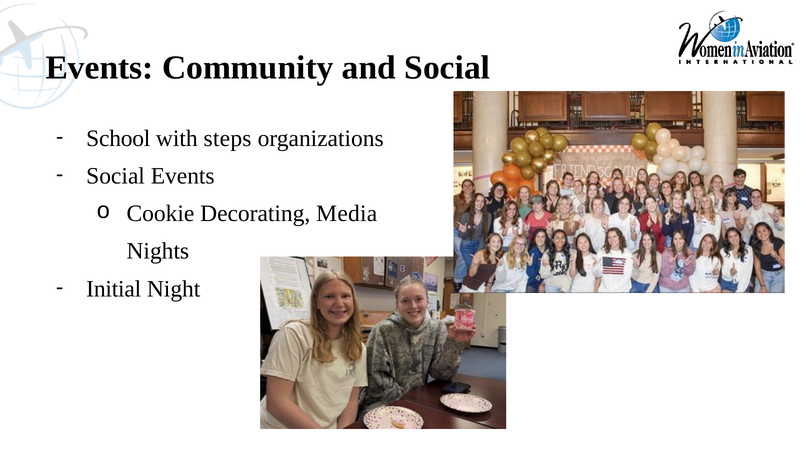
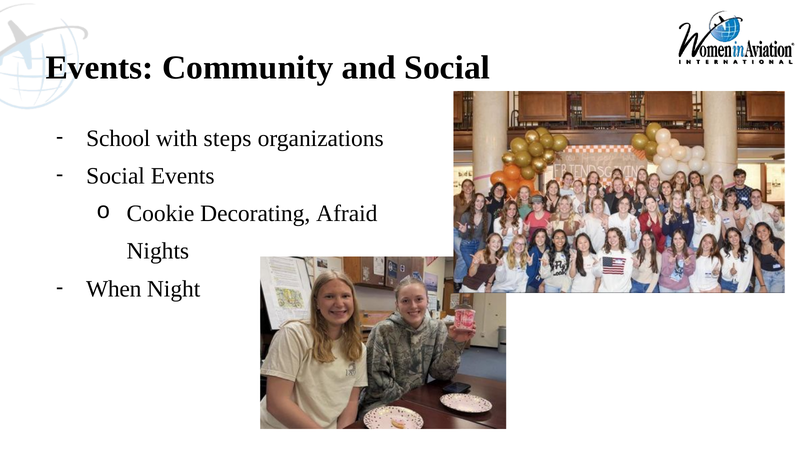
Media: Media -> Afraid
Initial: Initial -> When
